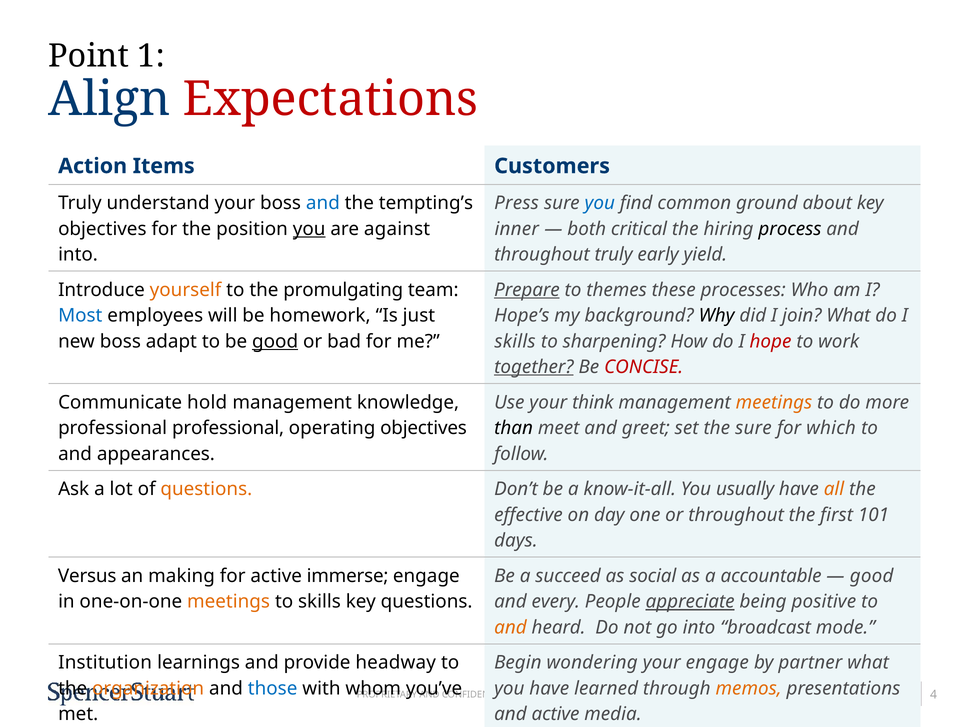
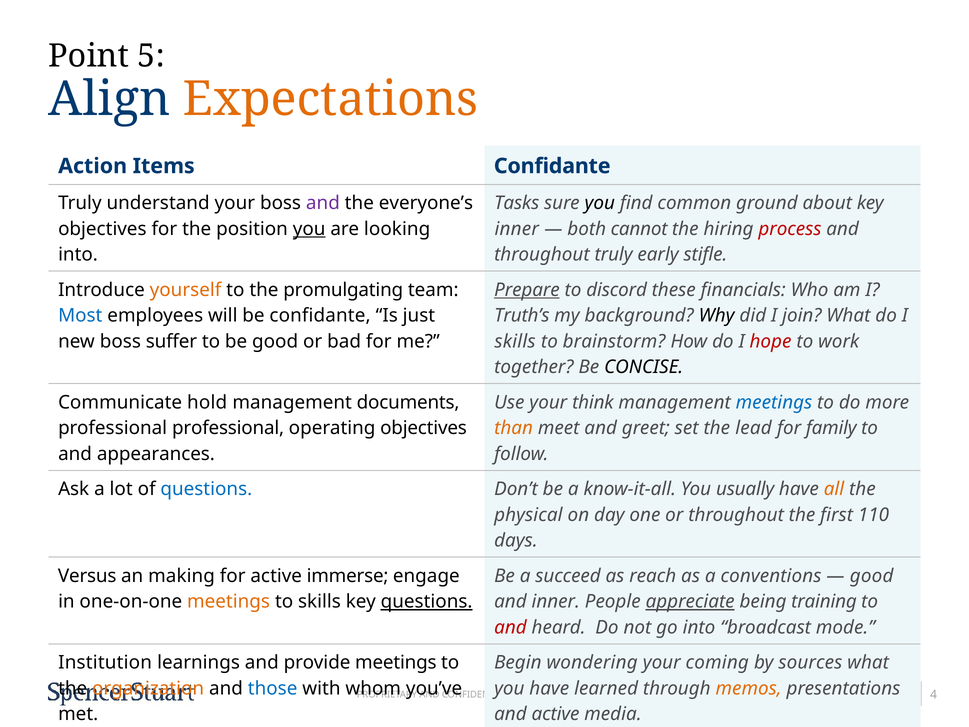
1: 1 -> 5
Expectations colour: red -> orange
Items Customers: Customers -> Confidante
and at (323, 203) colour: blue -> purple
tempting’s: tempting’s -> everyone’s
Press: Press -> Tasks
you at (600, 203) colour: blue -> black
against: against -> looking
critical: critical -> cannot
process colour: black -> red
yield: yield -> stifle
themes: themes -> discord
processes: processes -> financials
be homework: homework -> confidante
Hope’s: Hope’s -> Truth’s
adapt: adapt -> suffer
good at (275, 341) underline: present -> none
sharpening: sharpening -> brainstorm
together underline: present -> none
CONCISE colour: red -> black
knowledge: knowledge -> documents
meetings at (774, 402) colour: orange -> blue
than colour: black -> orange
the sure: sure -> lead
which: which -> family
questions at (206, 489) colour: orange -> blue
effective: effective -> physical
101: 101 -> 110
social: social -> reach
accountable: accountable -> conventions
questions at (427, 601) underline: none -> present
and every: every -> inner
positive: positive -> training
and at (510, 627) colour: orange -> red
provide headway: headway -> meetings
your engage: engage -> coming
partner: partner -> sources
